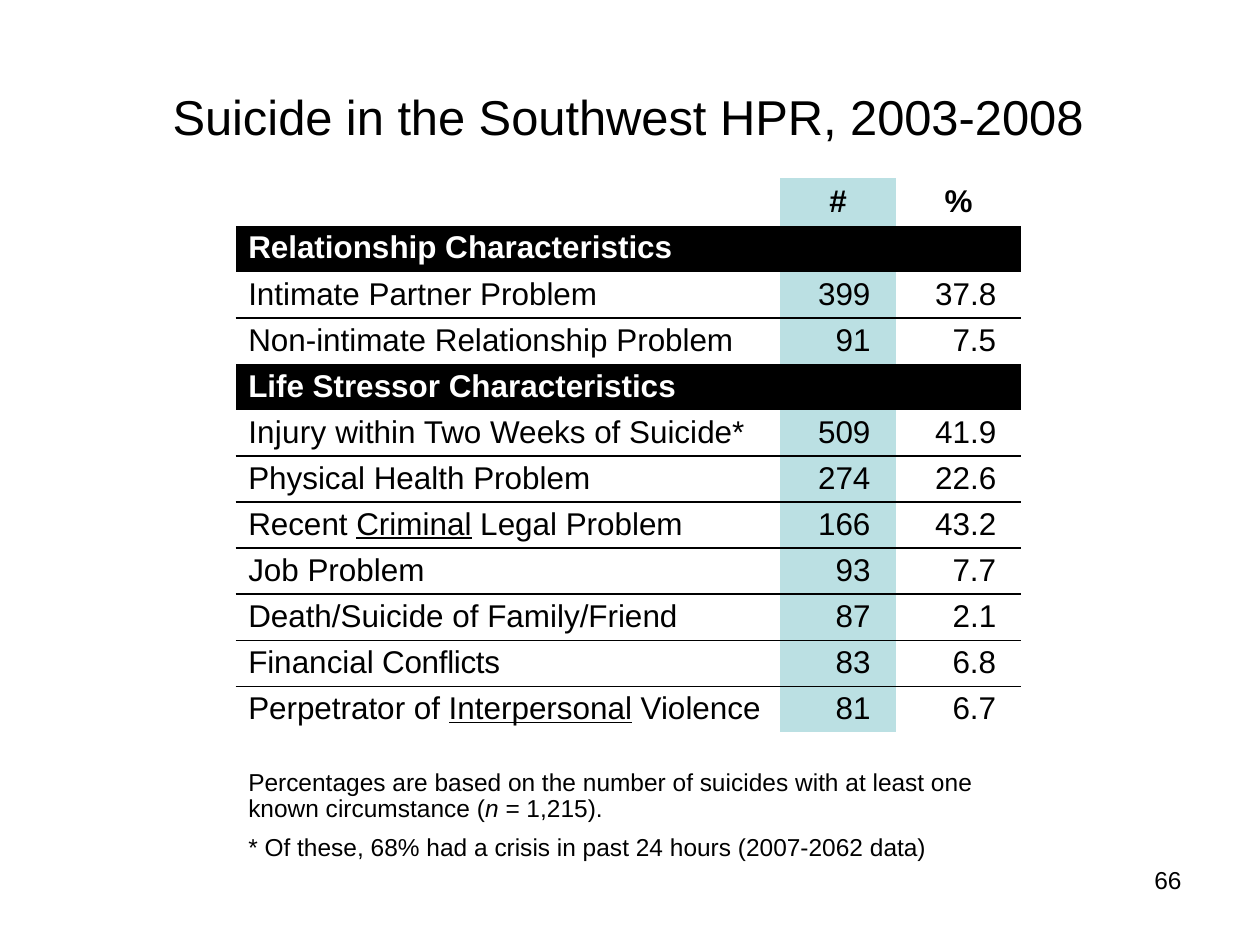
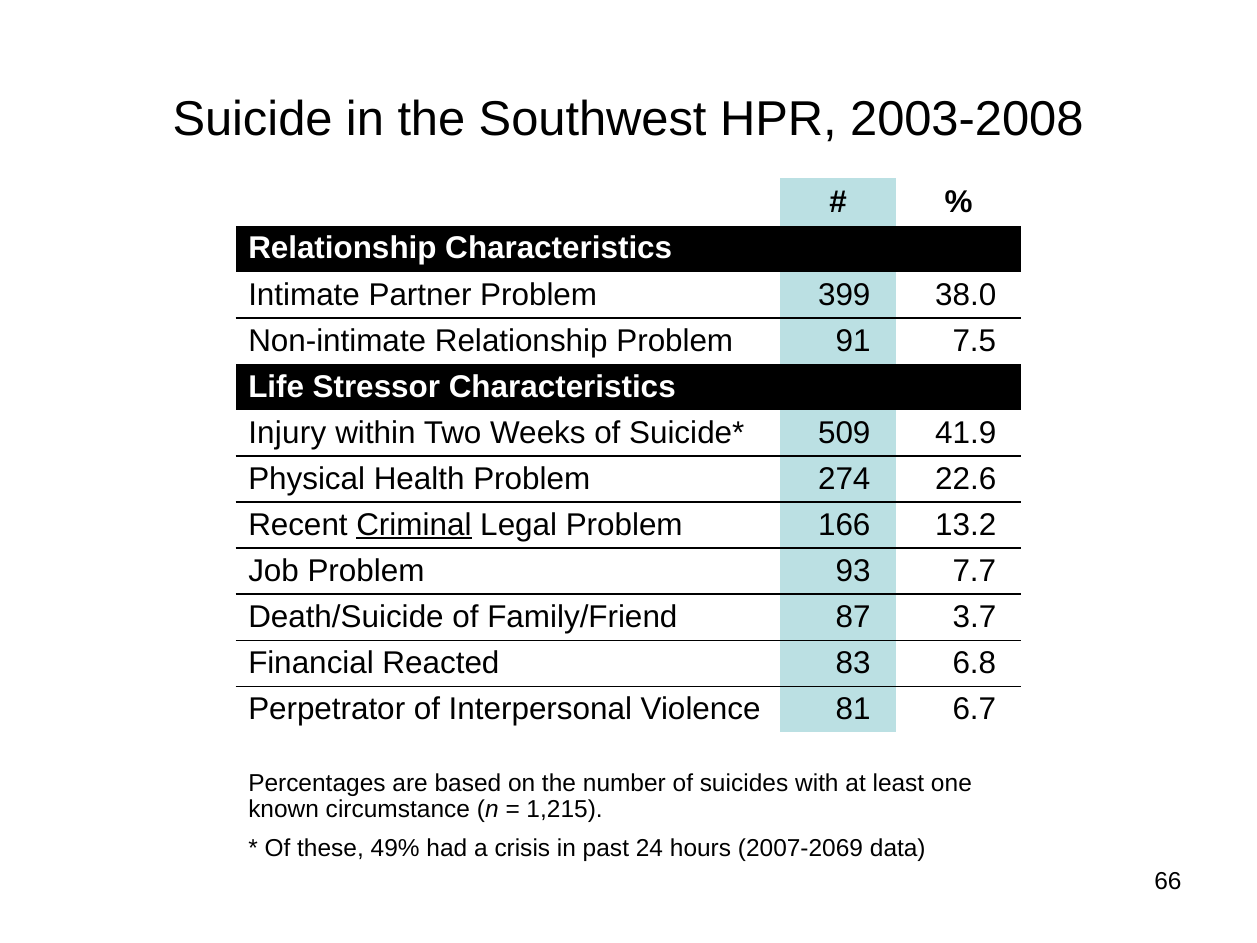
37.8: 37.8 -> 38.0
43.2: 43.2 -> 13.2
2.1: 2.1 -> 3.7
Conflicts: Conflicts -> Reacted
Interpersonal underline: present -> none
68%: 68% -> 49%
2007-2062: 2007-2062 -> 2007-2069
